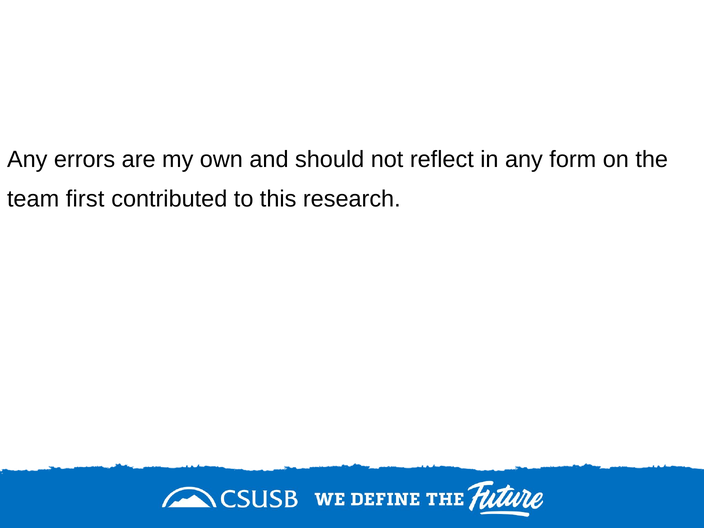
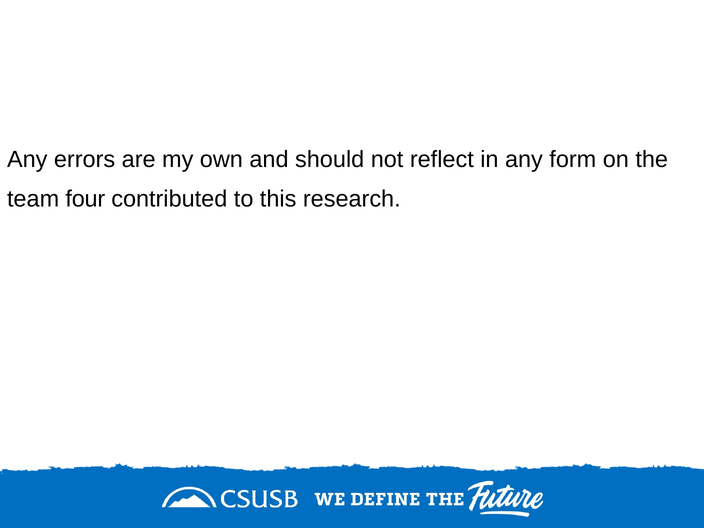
first: first -> four
